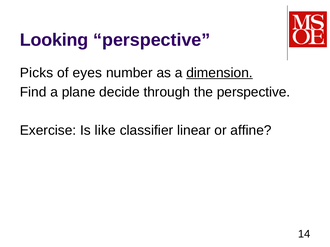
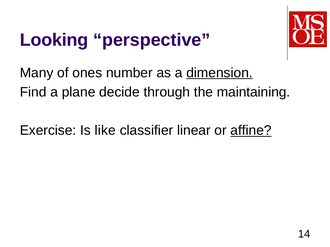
Picks: Picks -> Many
eyes: eyes -> ones
the perspective: perspective -> maintaining
affine underline: none -> present
